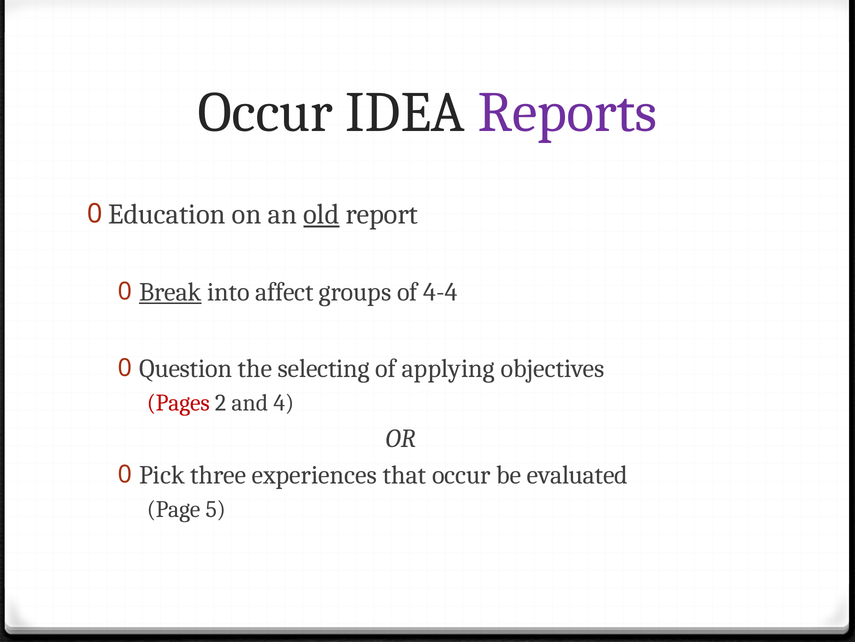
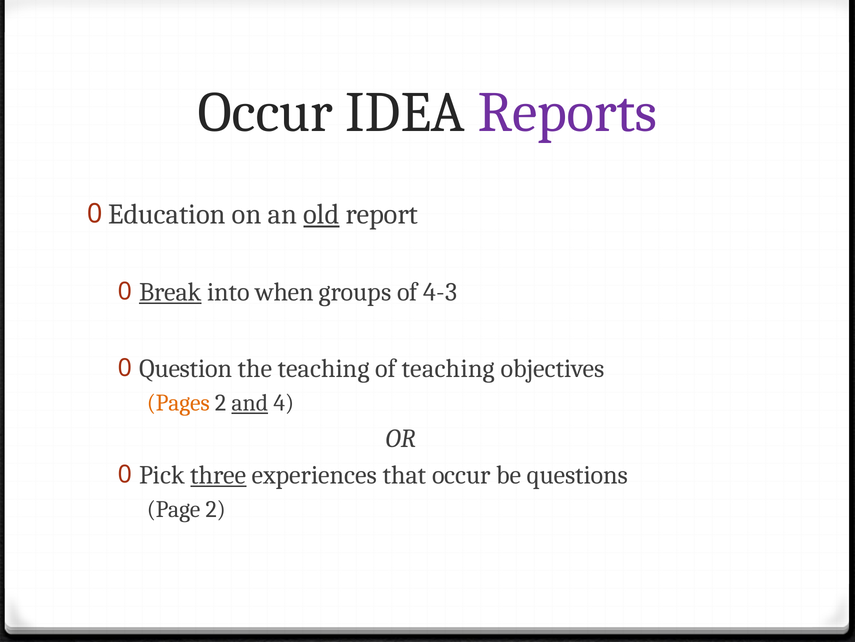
affect: affect -> when
4-4: 4-4 -> 4-3
the selecting: selecting -> teaching
of applying: applying -> teaching
Pages colour: red -> orange
and underline: none -> present
three underline: none -> present
evaluated: evaluated -> questions
Page 5: 5 -> 2
